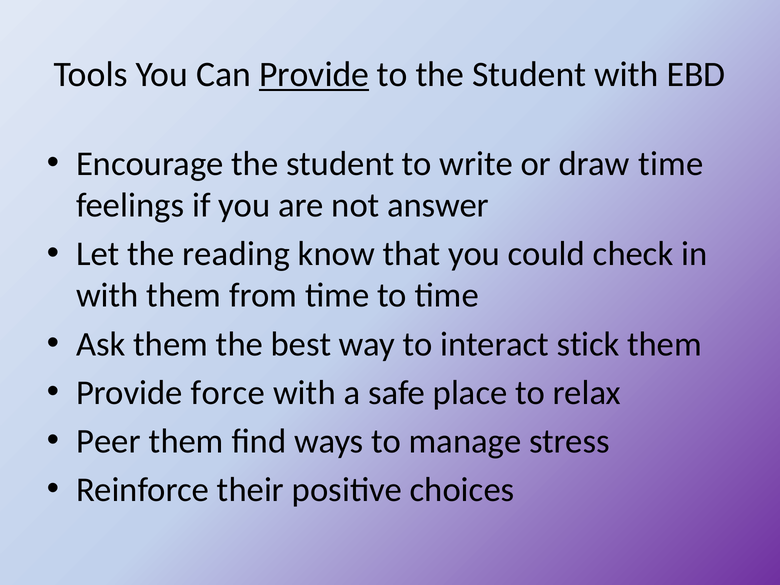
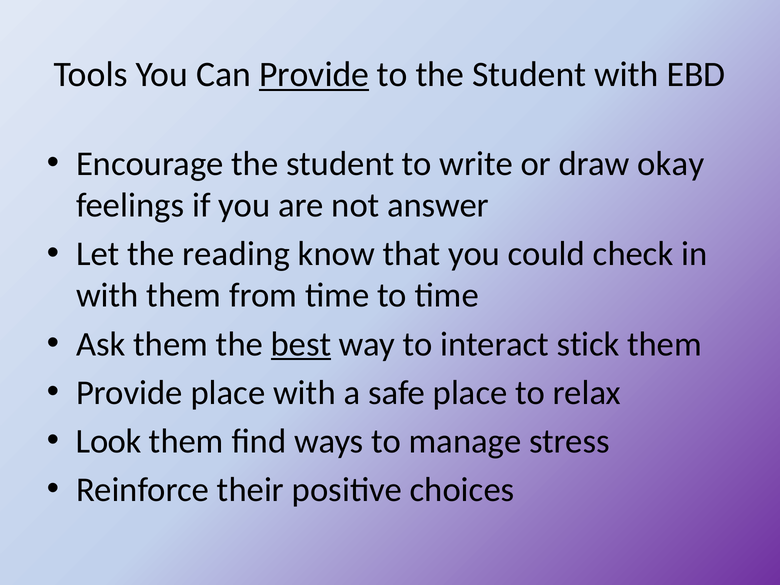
draw time: time -> okay
best underline: none -> present
Provide force: force -> place
Peer: Peer -> Look
